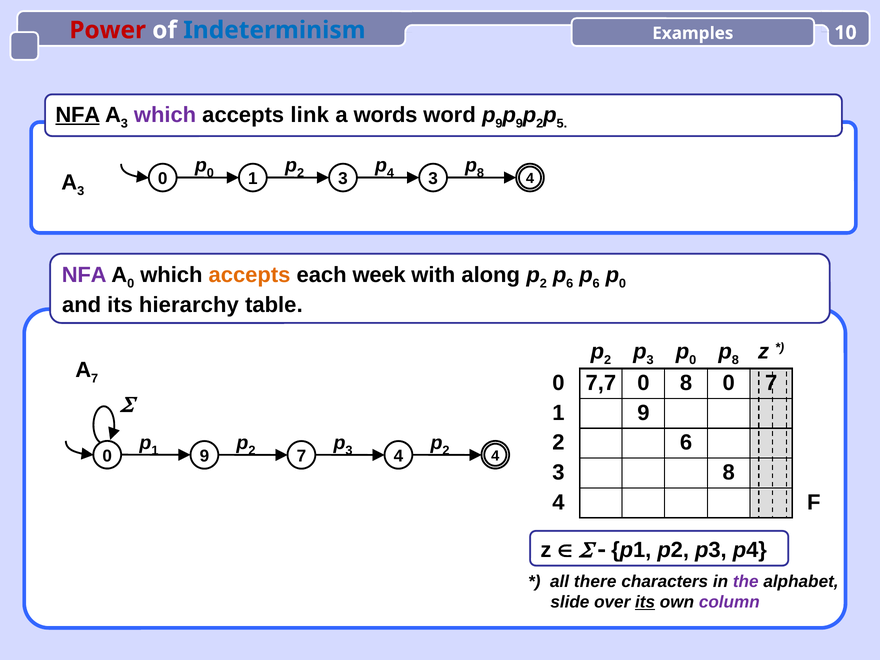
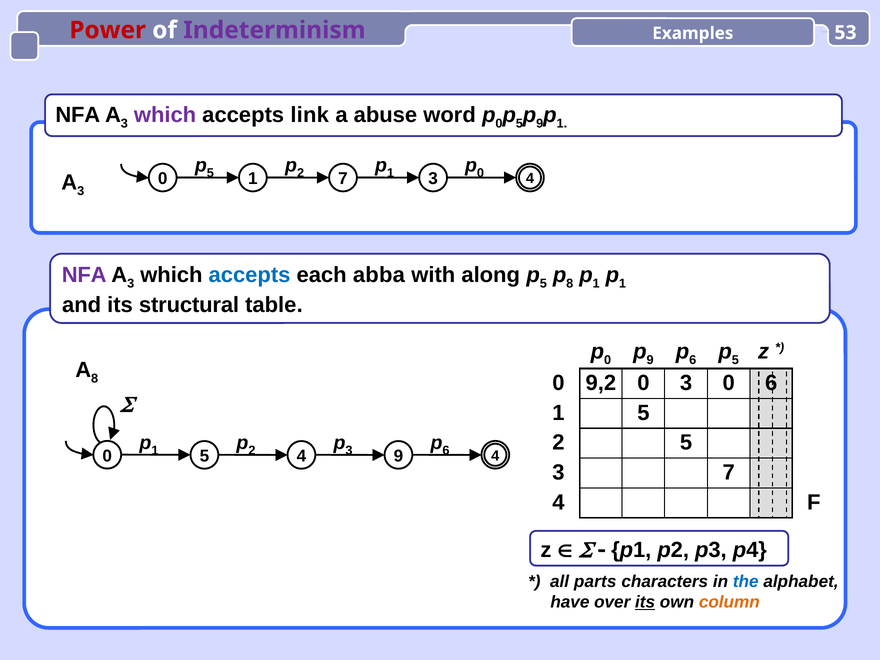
Indeterminism colour: blue -> purple
10: 10 -> 53
NFA at (78, 115) underline: present -> none
words: words -> abuse
9 at (499, 124): 9 -> 0
9 at (519, 124): 9 -> 5
2 at (540, 124): 2 -> 9
5 at (562, 124): 5 -> 1
0 at (210, 173): 0 -> 5
2 3: 3 -> 7
4 at (390, 173): 4 -> 1
8 at (480, 173): 8 -> 0
0 at (131, 283): 0 -> 3
accepts at (250, 275) colour: orange -> blue
week: week -> abba
2 at (543, 283): 2 -> 5
6 at (570, 283): 6 -> 8
6 at (596, 283): 6 -> 1
0 at (623, 283): 0 -> 1
hierarchy: hierarchy -> structural
2 at (608, 360): 2 -> 0
3 at (650, 360): 3 -> 9
0 at (693, 360): 0 -> 6
8 at (735, 360): 8 -> 5
A 7: 7 -> 8
7,7: 7,7 -> 9,2
0 8: 8 -> 3
0 7: 7 -> 6
9 at (643, 413): 9 -> 5
2 6: 6 -> 5
9 at (204, 456): 9 -> 5
2 7: 7 -> 4
3 4: 4 -> 9
2 at (446, 450): 2 -> 6
3 8: 8 -> 7
there: there -> parts
the colour: purple -> blue
slide: slide -> have
column colour: purple -> orange
